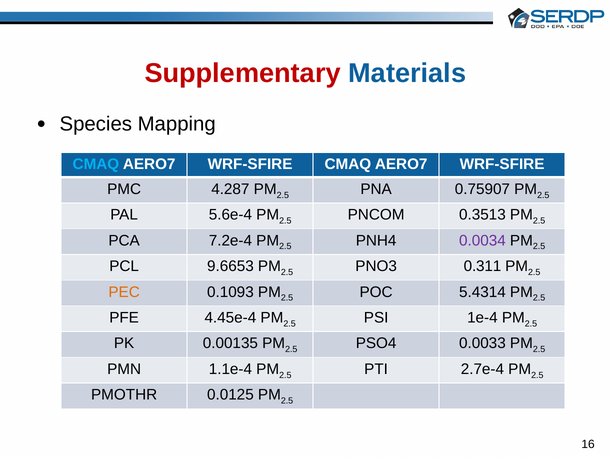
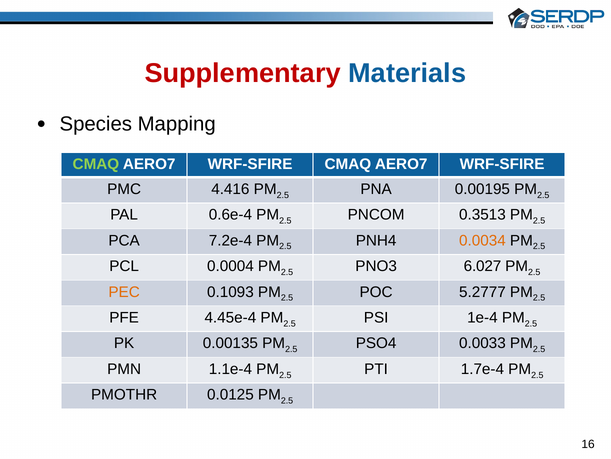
CMAQ at (96, 164) colour: light blue -> light green
4.287: 4.287 -> 4.416
0.75907: 0.75907 -> 0.00195
5.6e-4: 5.6e-4 -> 0.6e-4
0.0034 colour: purple -> orange
9.6653: 9.6653 -> 0.0004
0.311: 0.311 -> 6.027
5.4314: 5.4314 -> 5.2777
2.7e-4: 2.7e-4 -> 1.7e-4
